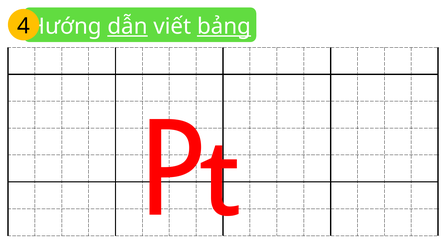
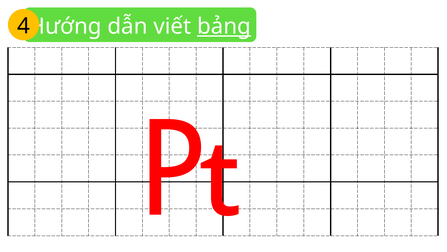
dẫn underline: present -> none
